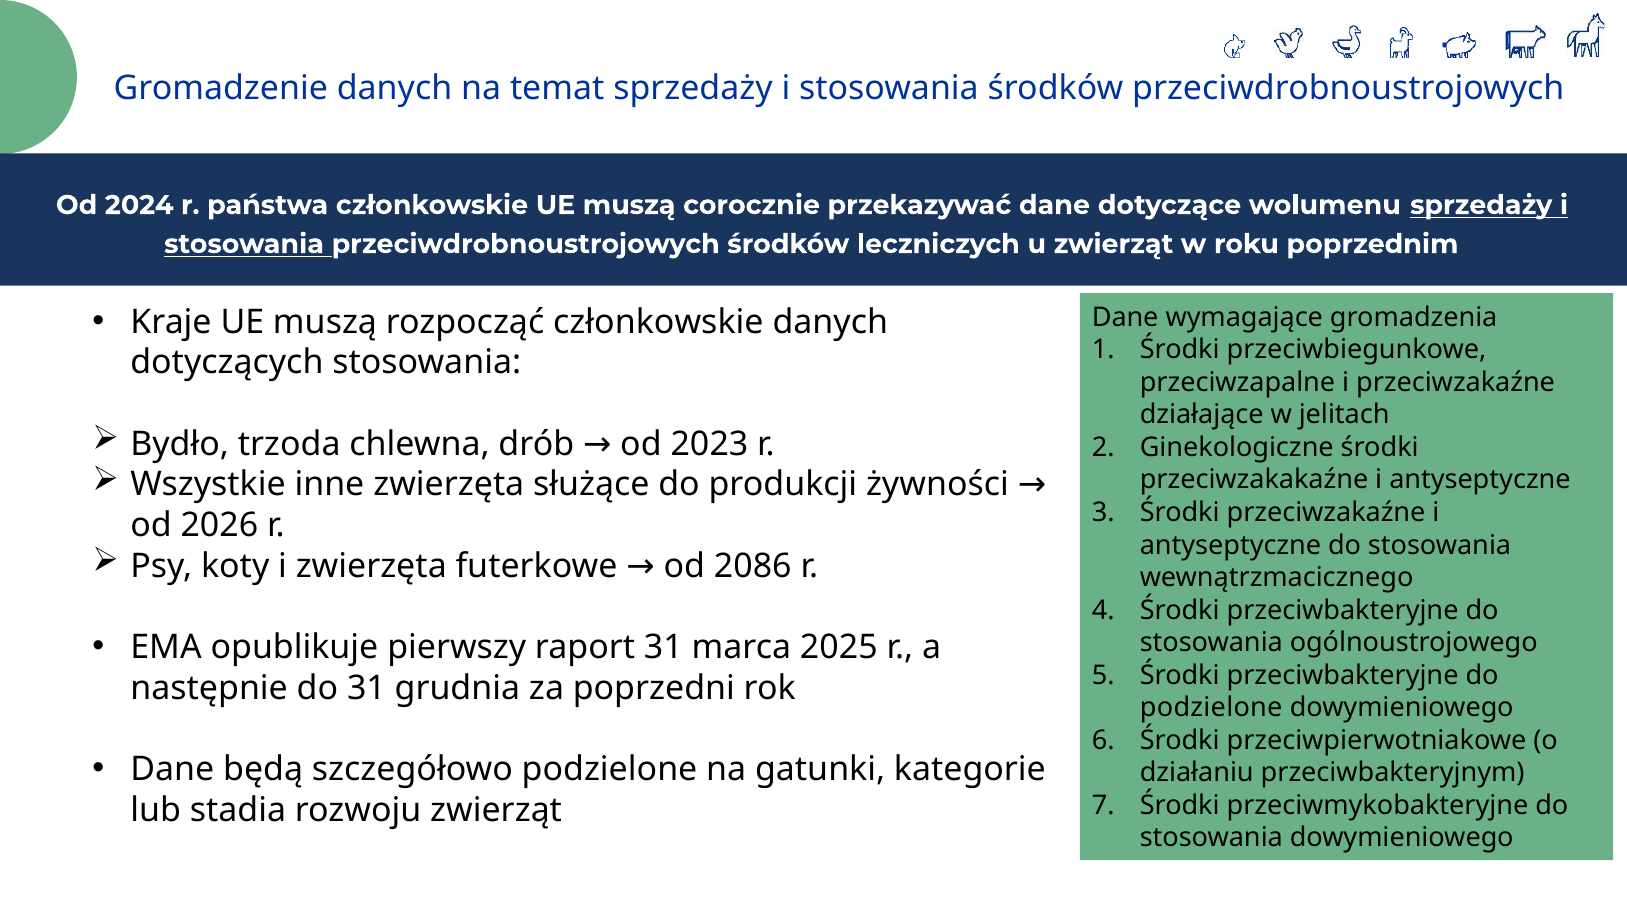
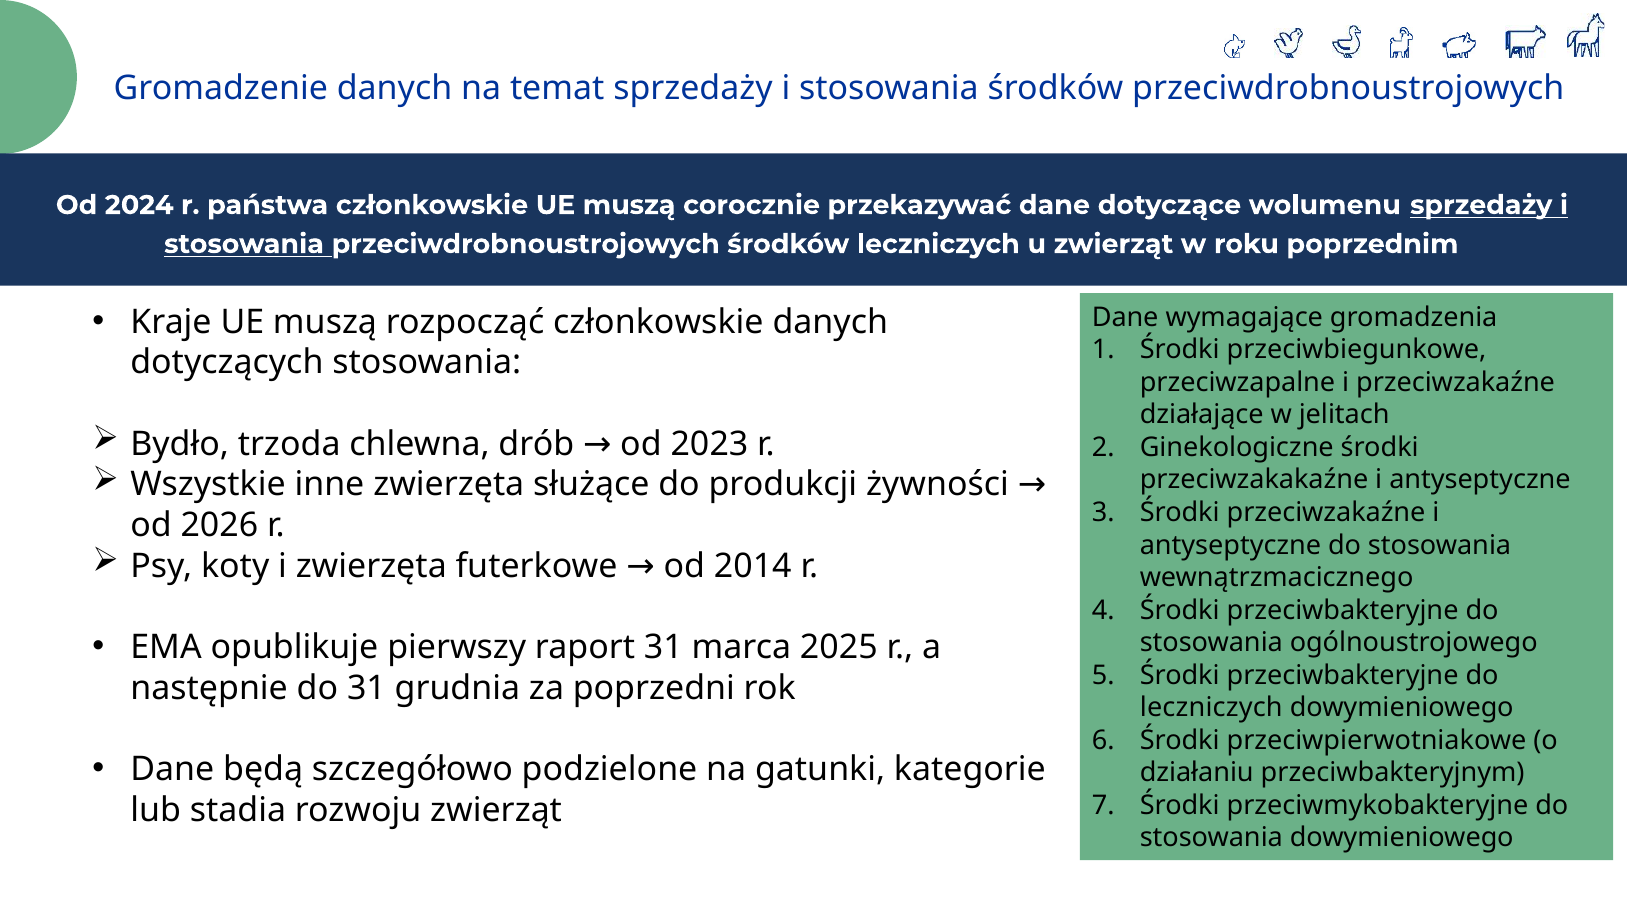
2086: 2086 -> 2014
podzielone at (1211, 708): podzielone -> leczniczych
